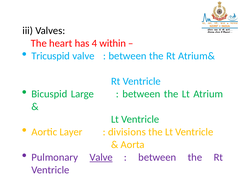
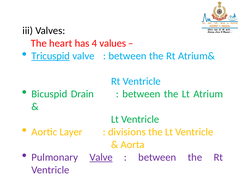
within: within -> values
Tricuspid underline: none -> present
Large: Large -> Drain
